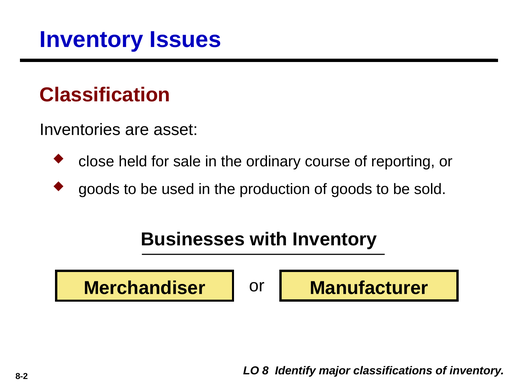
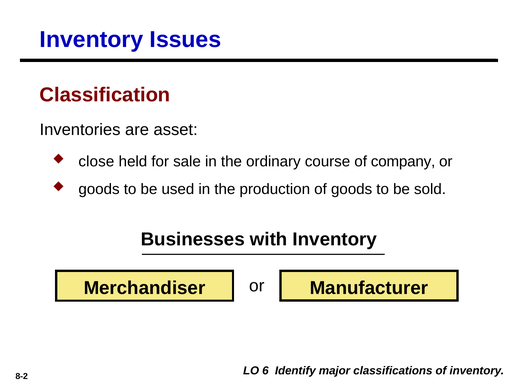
reporting: reporting -> company
8: 8 -> 6
